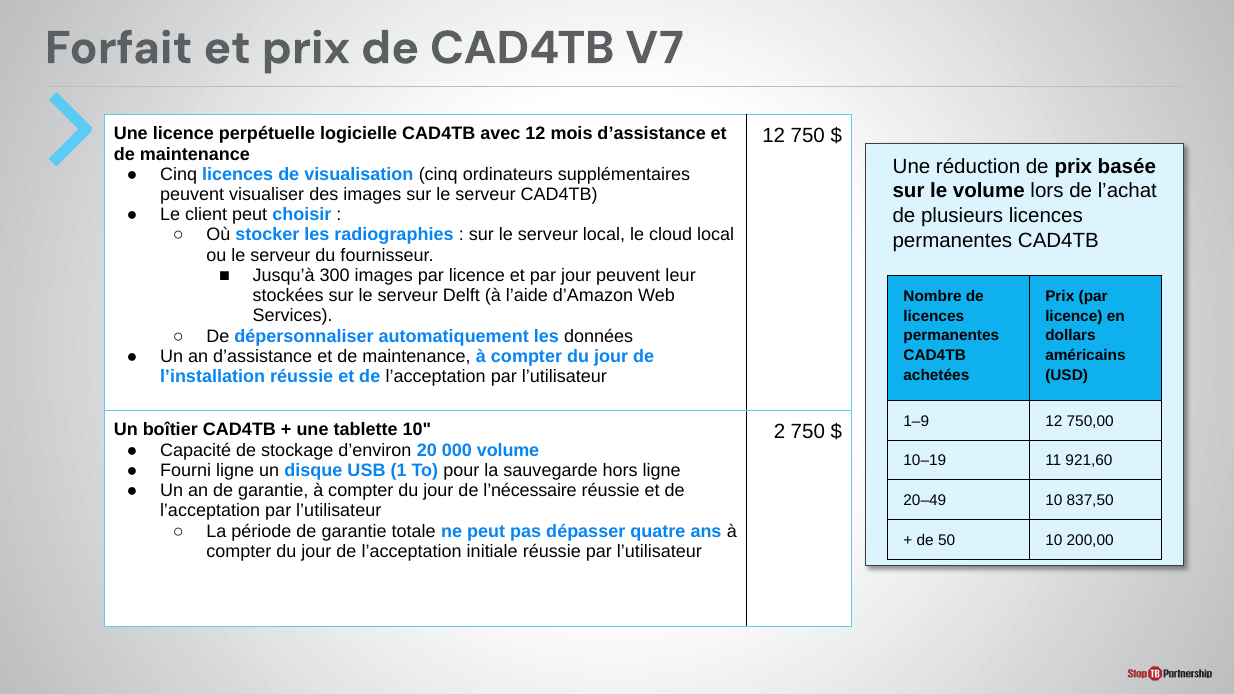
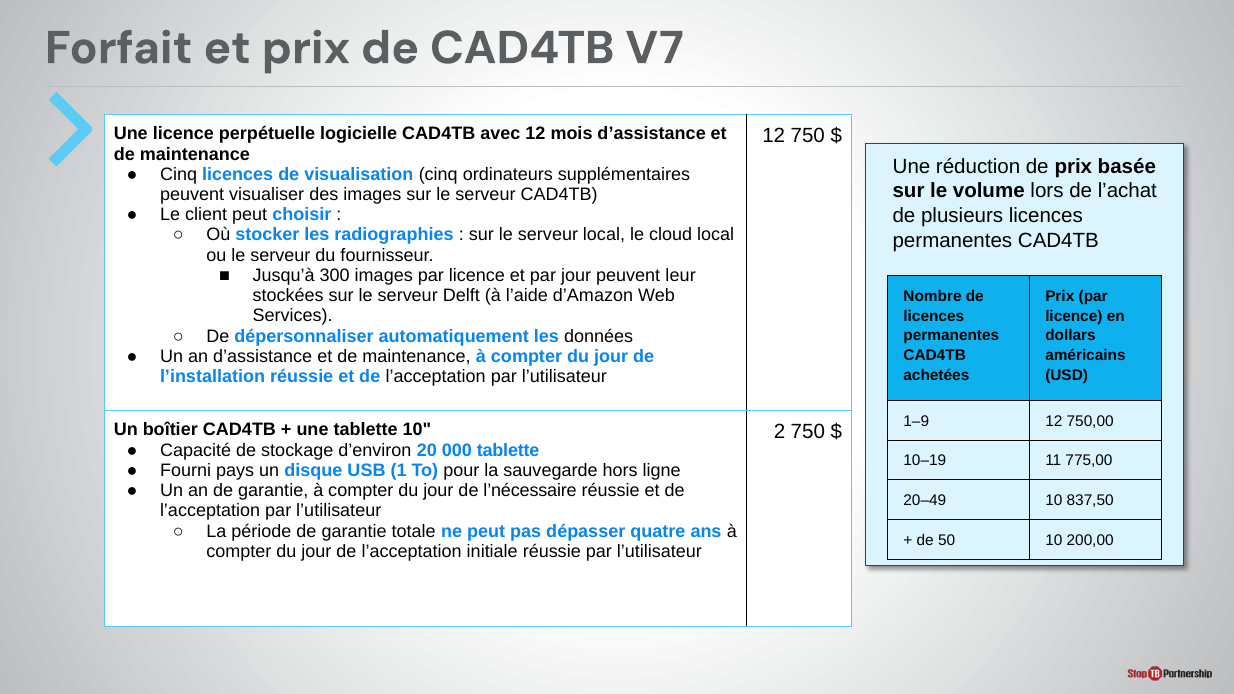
000 volume: volume -> tablette
921,60: 921,60 -> 775,00
Fourni ligne: ligne -> pays
